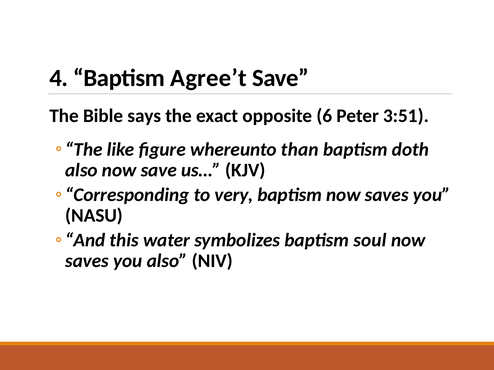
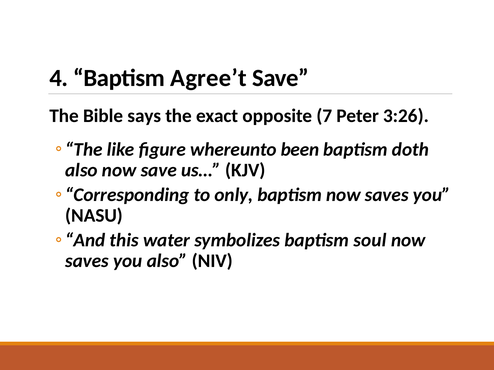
6: 6 -> 7
3:51: 3:51 -> 3:26
than: than -> been
very: very -> only
